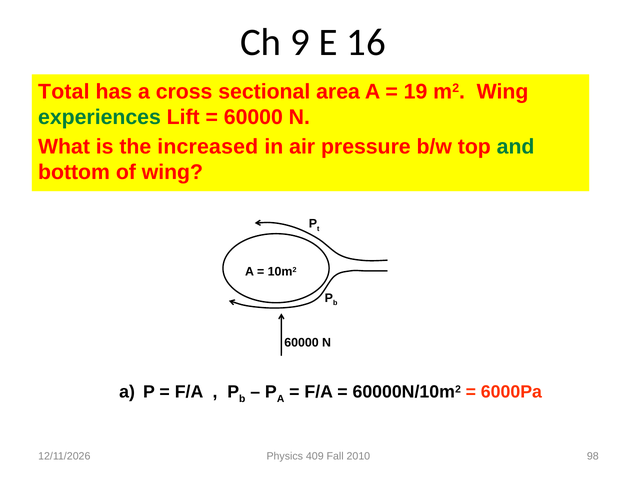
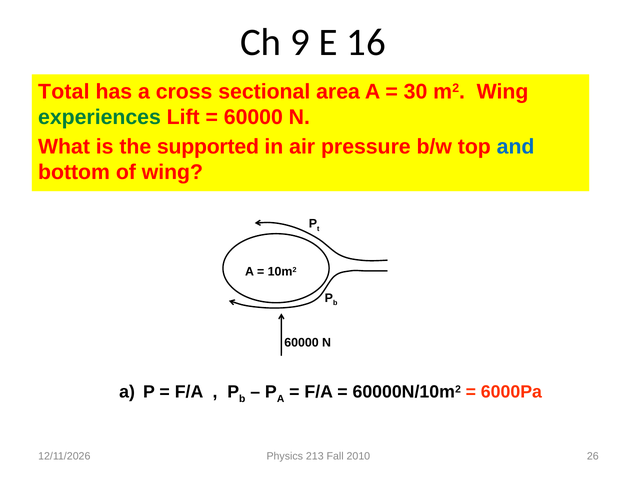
19: 19 -> 30
increased: increased -> supported
and colour: green -> blue
409: 409 -> 213
98: 98 -> 26
